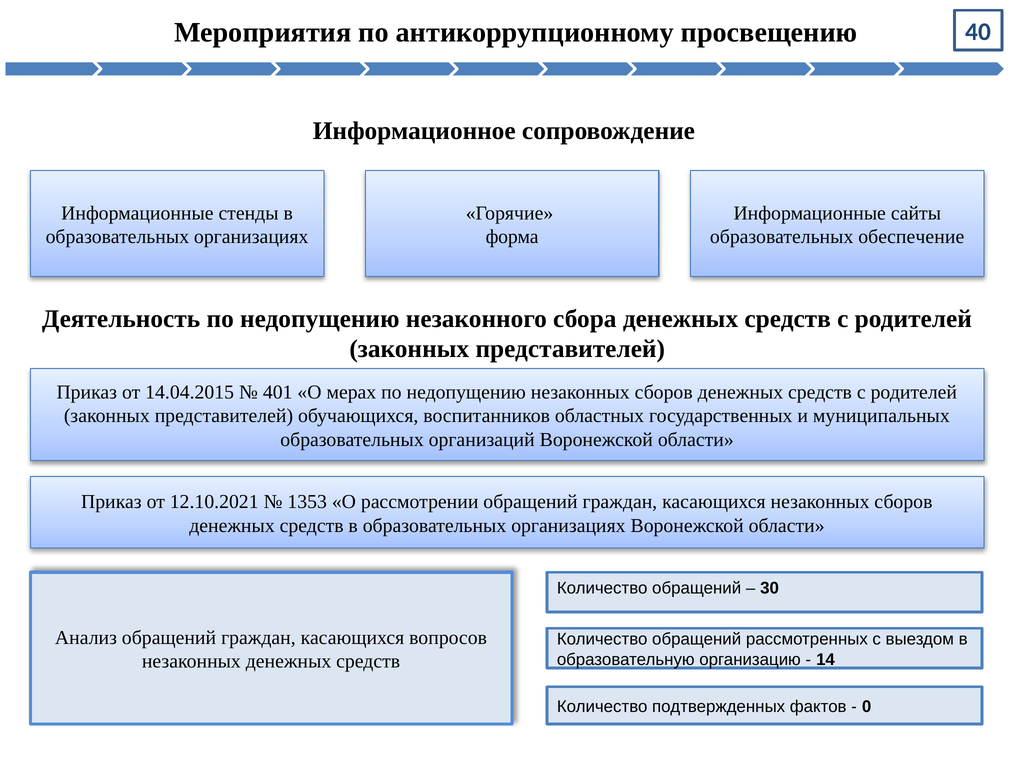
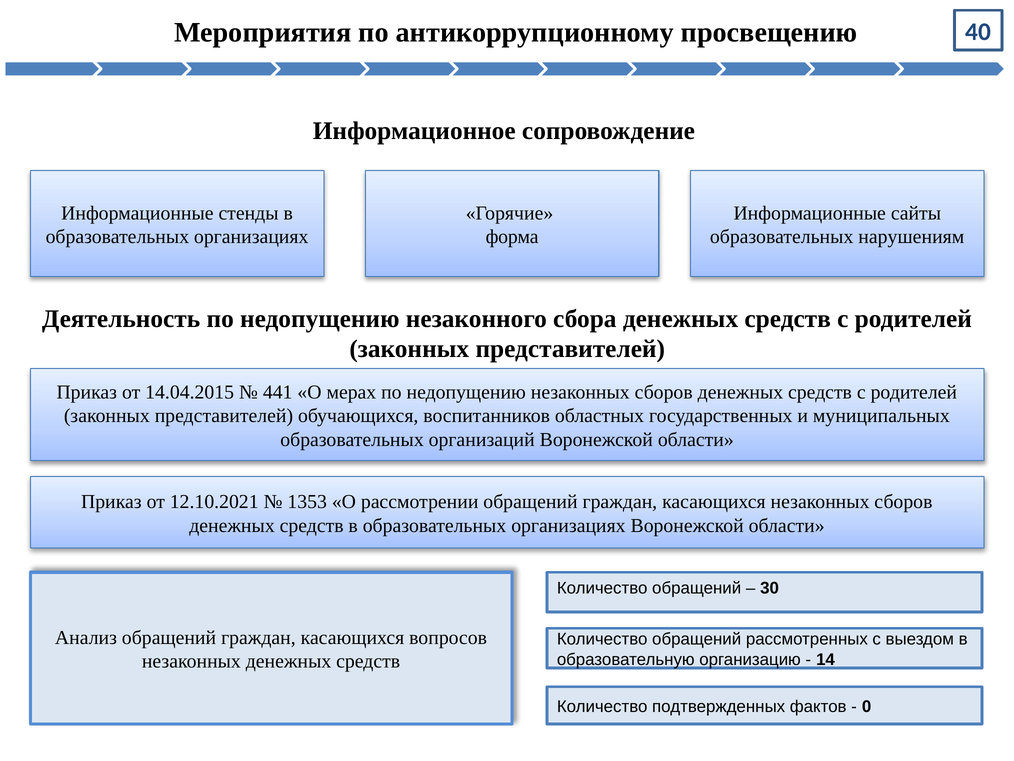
обеспечение: обеспечение -> нарушениям
401: 401 -> 441
